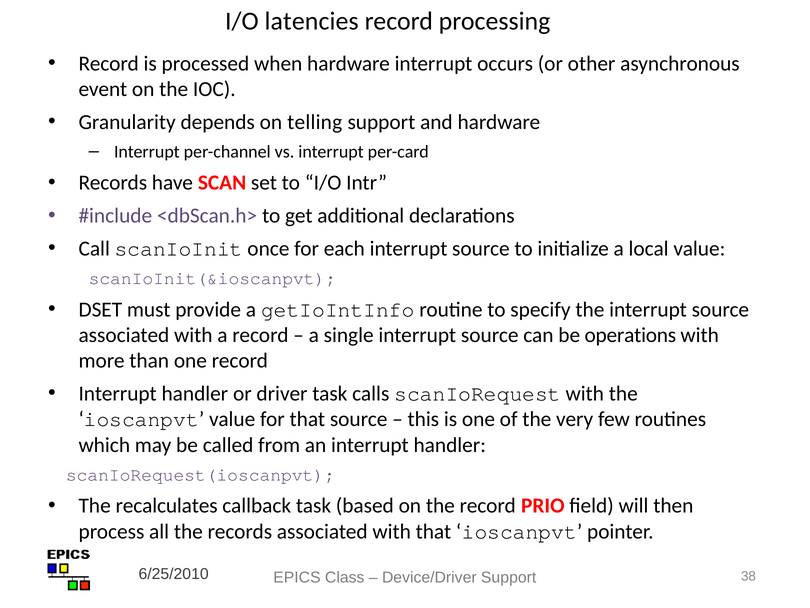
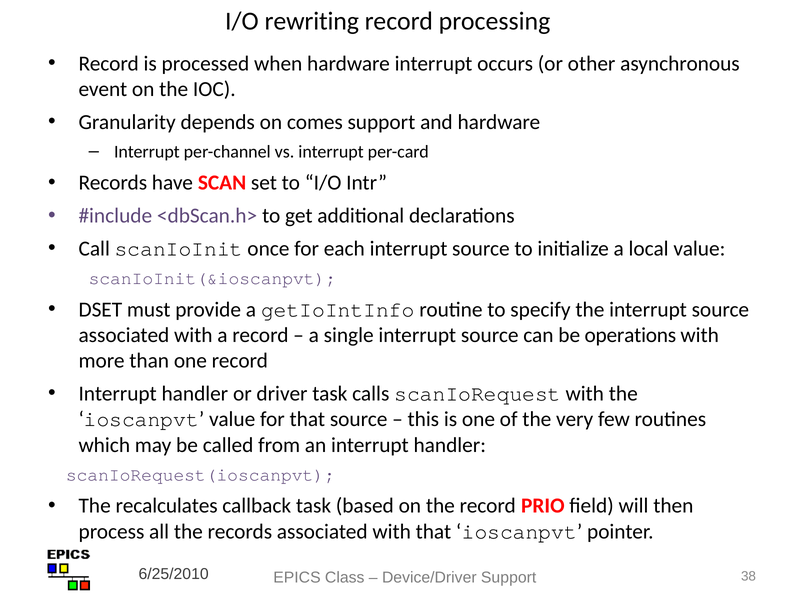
latencies: latencies -> rewriting
telling: telling -> comes
